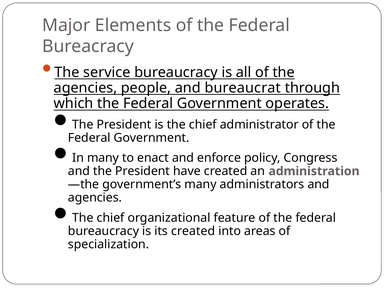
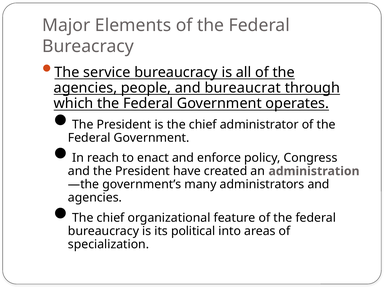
In many: many -> reach
its created: created -> political
